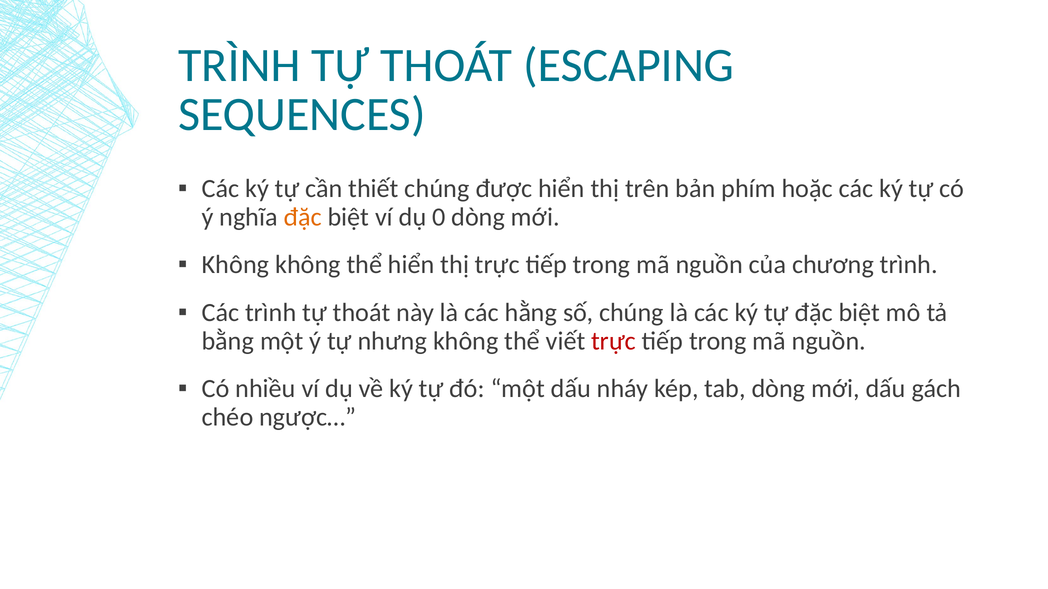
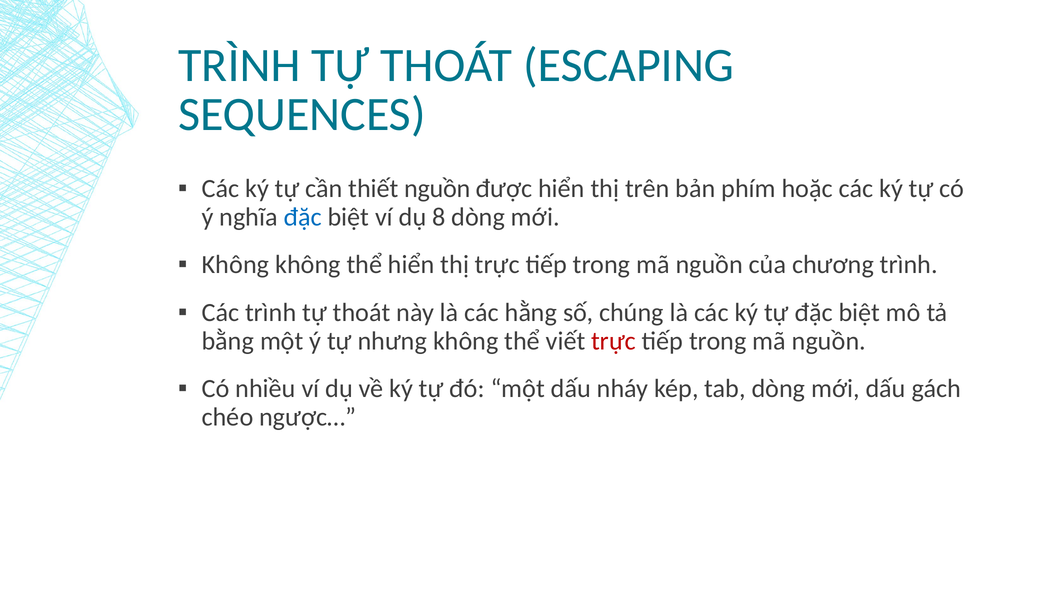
thiết chúng: chúng -> nguồn
đặc at (303, 217) colour: orange -> blue
0: 0 -> 8
